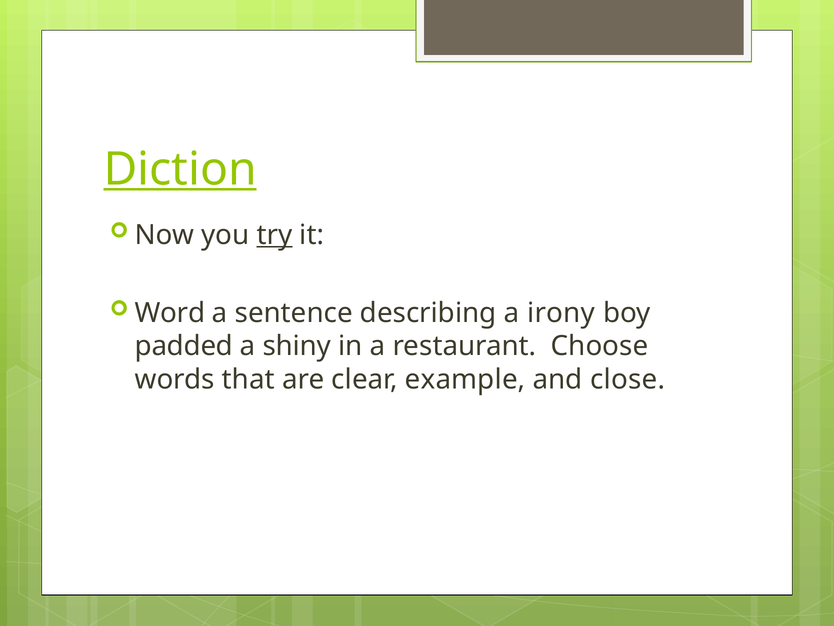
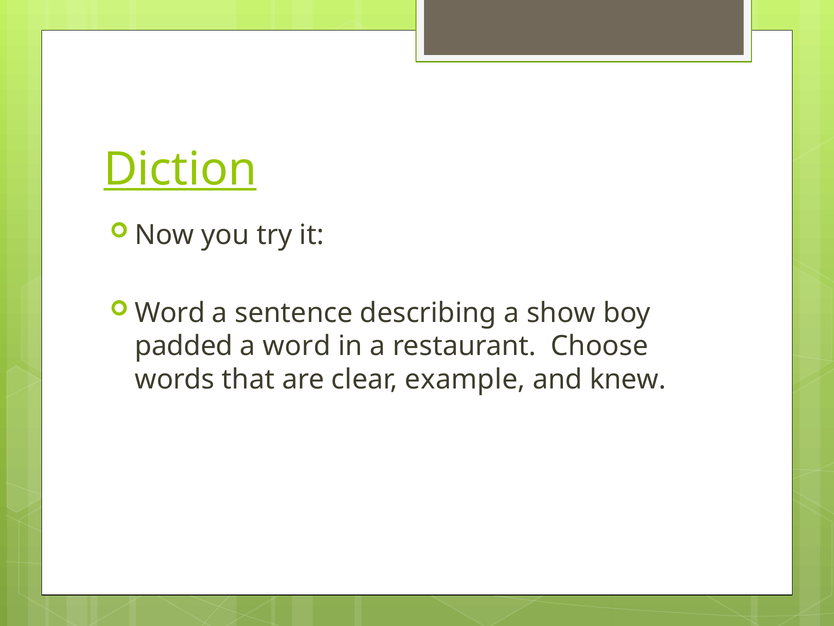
try underline: present -> none
irony: irony -> show
a shiny: shiny -> word
close: close -> knew
